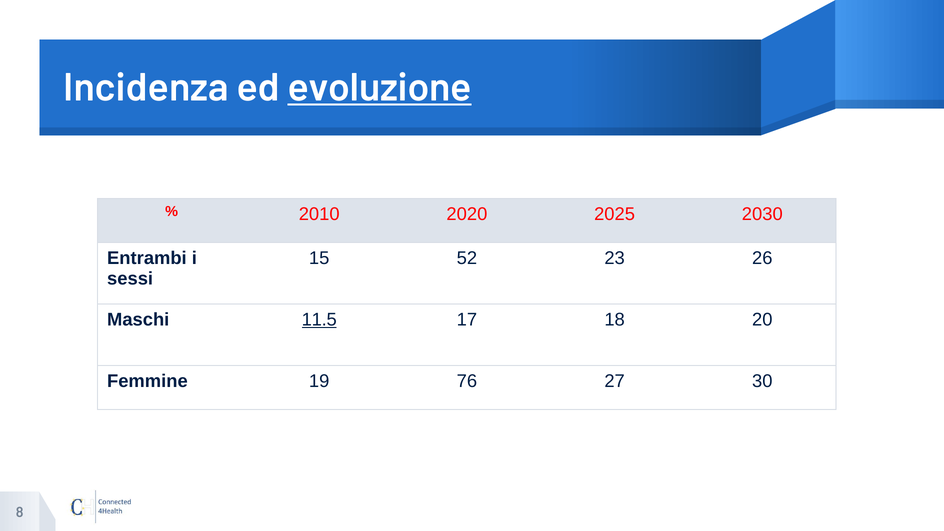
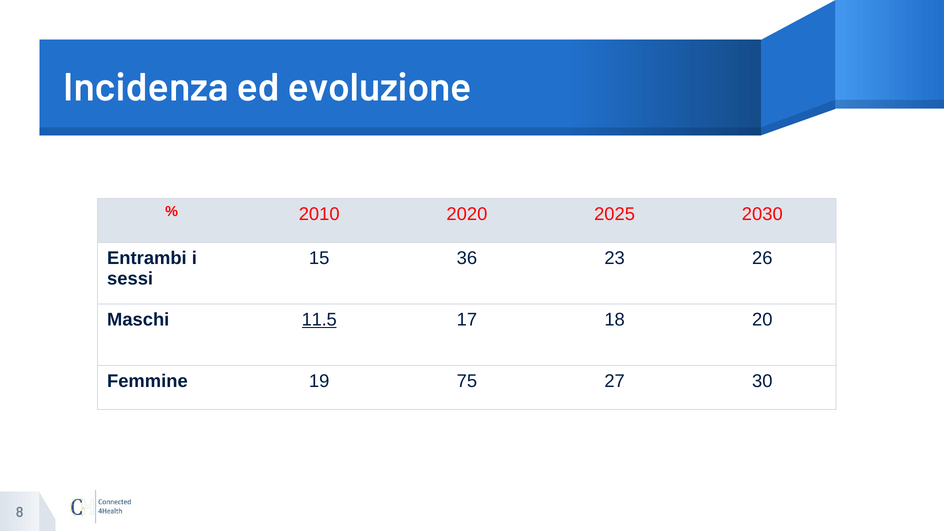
evoluzione underline: present -> none
52: 52 -> 36
76: 76 -> 75
